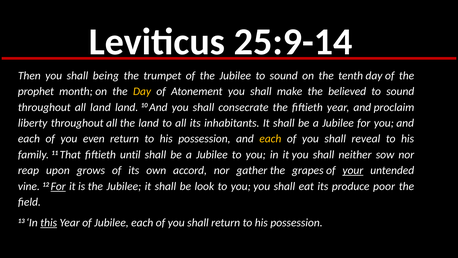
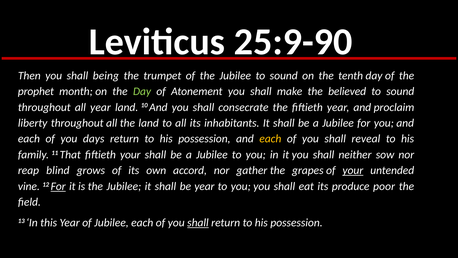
25:9-14: 25:9-14 -> 25:9-90
Day at (142, 91) colour: yellow -> light green
all land: land -> year
even: even -> days
fiftieth until: until -> your
upon: upon -> blind
be look: look -> year
this underline: present -> none
shall at (198, 222) underline: none -> present
